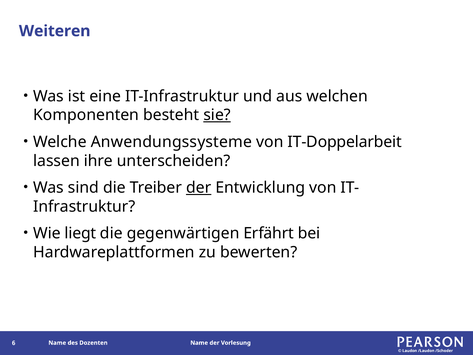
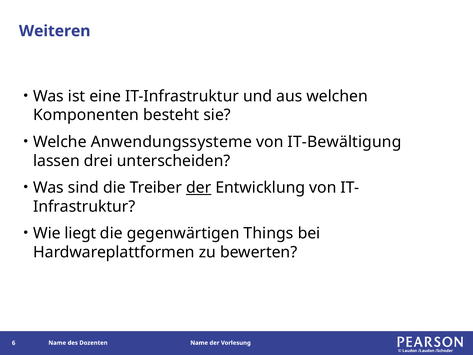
sie underline: present -> none
IT-Doppelarbeit: IT-Doppelarbeit -> IT-Bewältigung
ihre: ihre -> drei
Erfährt: Erfährt -> Things
